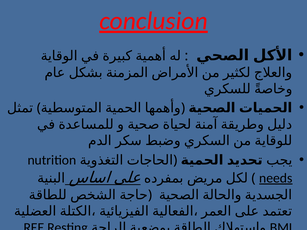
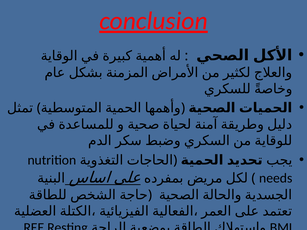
needs underline: present -> none
